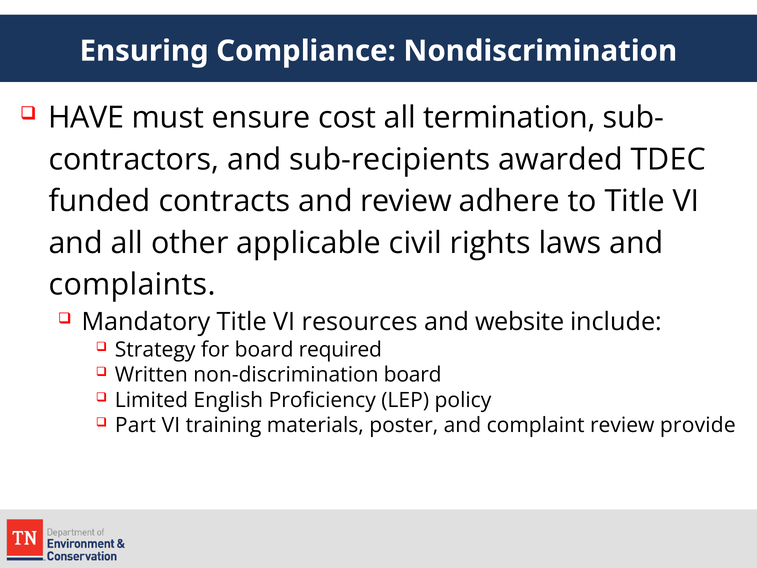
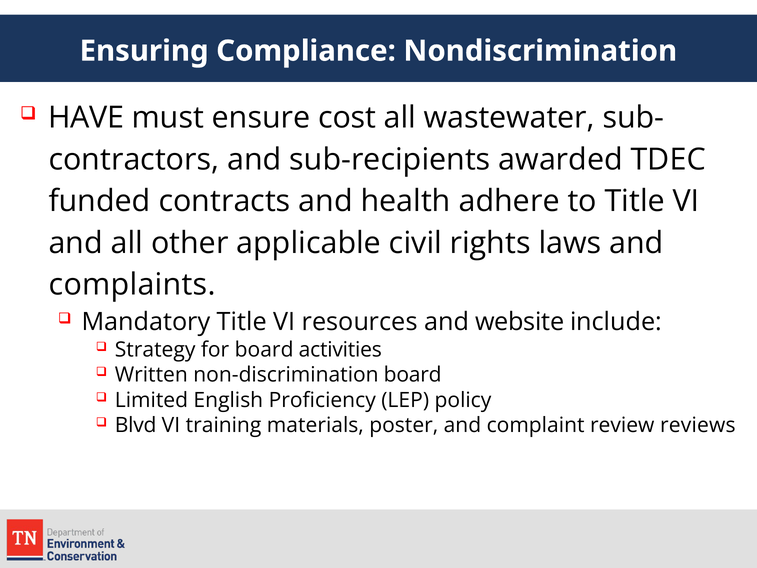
termination: termination -> wastewater
and review: review -> health
required: required -> activities
Part: Part -> Blvd
provide: provide -> reviews
